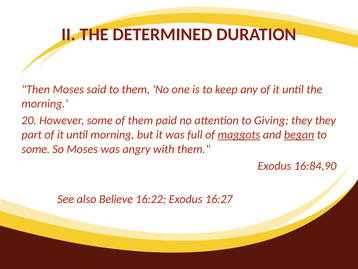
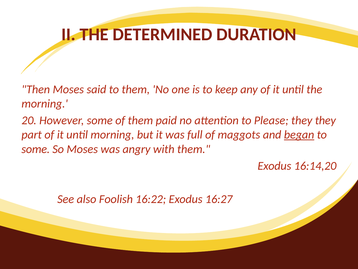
Giving: Giving -> Please
maggots underline: present -> none
16:84,90: 16:84,90 -> 16:14,20
Believe: Believe -> Foolish
